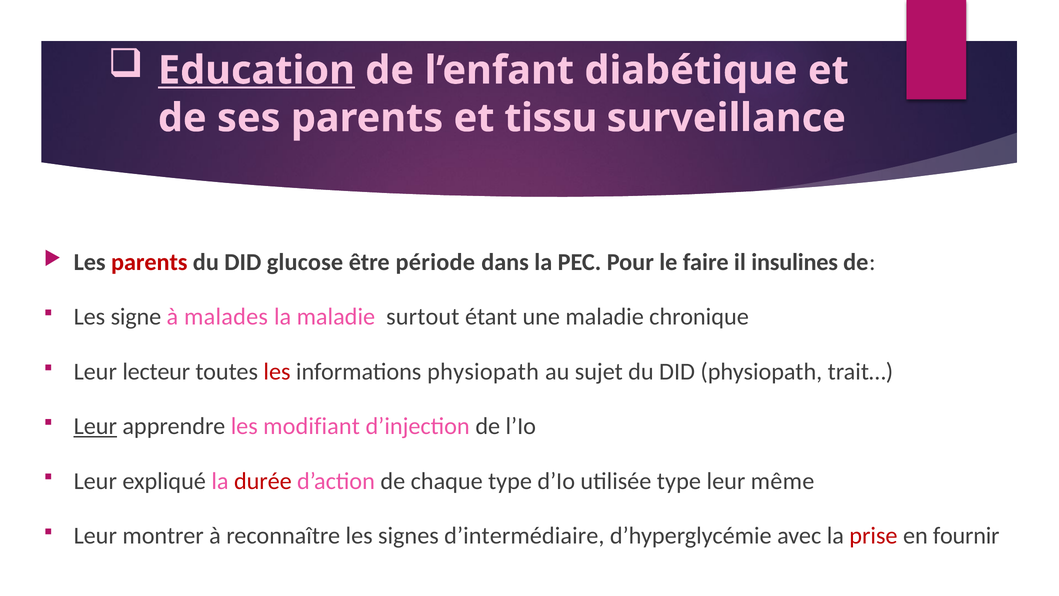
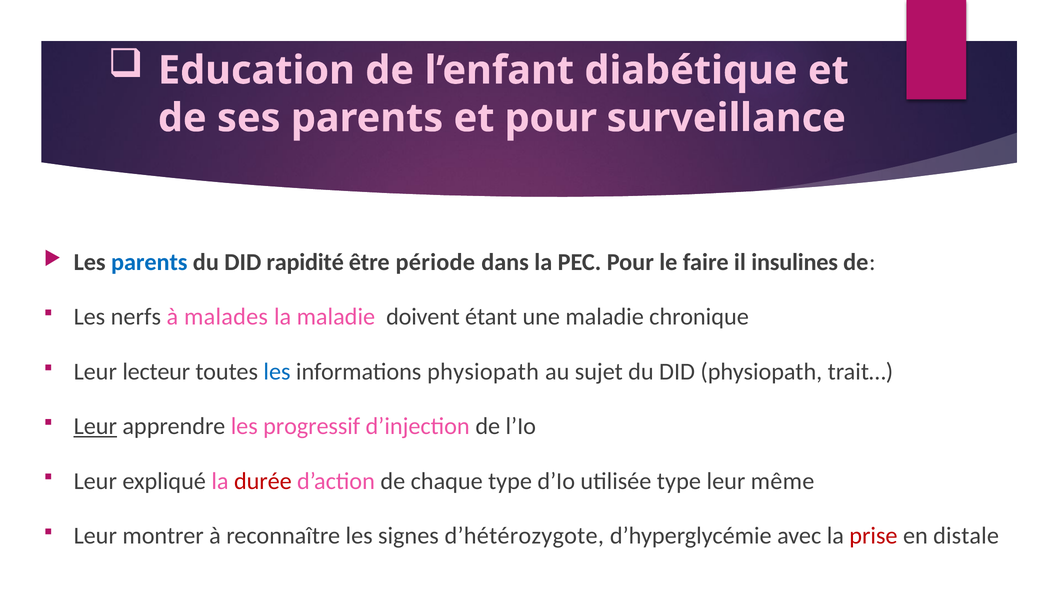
Education underline: present -> none
et tissu: tissu -> pour
parents at (149, 262) colour: red -> blue
glucose: glucose -> rapidité
signe: signe -> nerfs
surtout: surtout -> doivent
les at (277, 371) colour: red -> blue
modifiant: modifiant -> progressif
d’intermédiaire: d’intermédiaire -> d’hétérozygote
fournir: fournir -> distale
